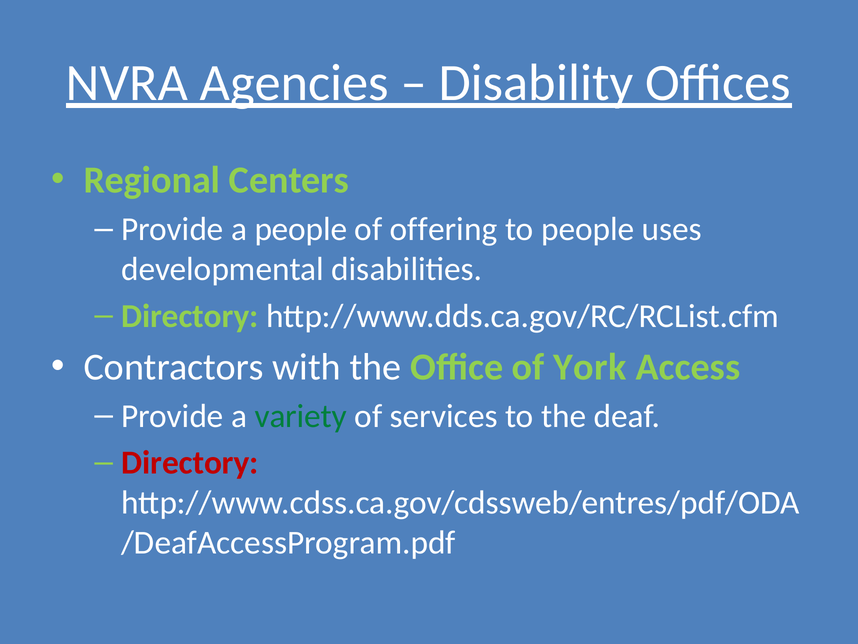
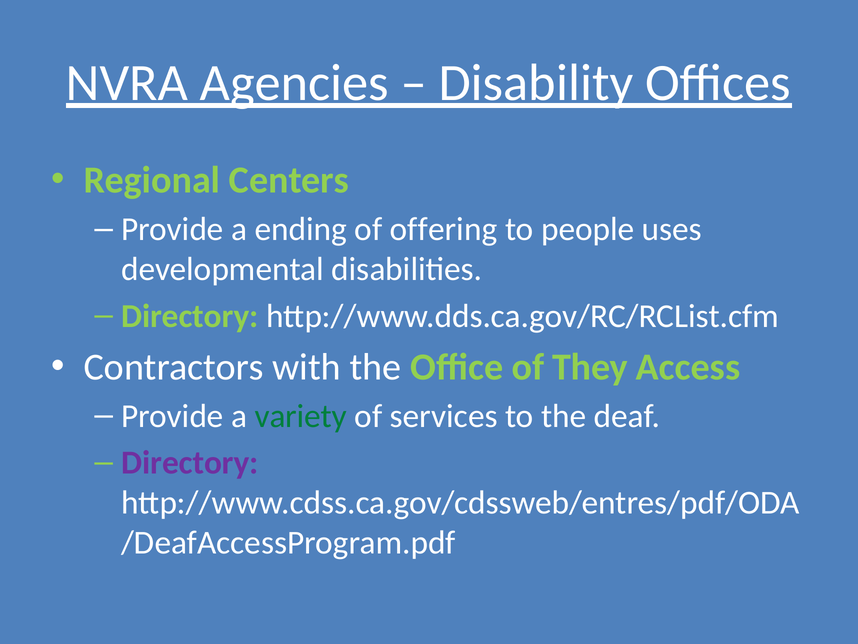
a people: people -> ending
York: York -> They
Directory at (190, 463) colour: red -> purple
